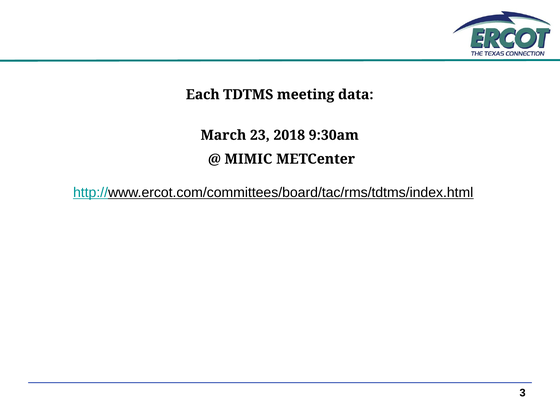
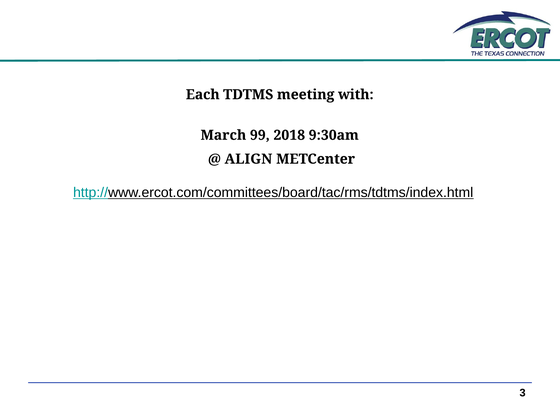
data: data -> with
23: 23 -> 99
MIMIC: MIMIC -> ALIGN
